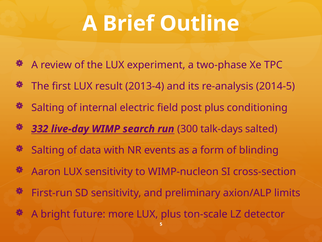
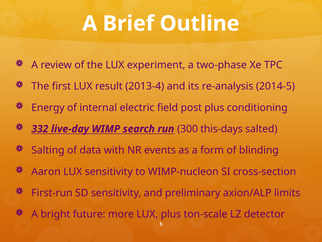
Salting at (48, 107): Salting -> Energy
talk-days: talk-days -> this-days
